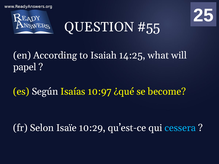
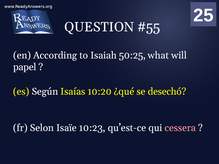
14:25: 14:25 -> 50:25
10:97: 10:97 -> 10:20
become: become -> desechó
10:29: 10:29 -> 10:23
cessera colour: light blue -> pink
